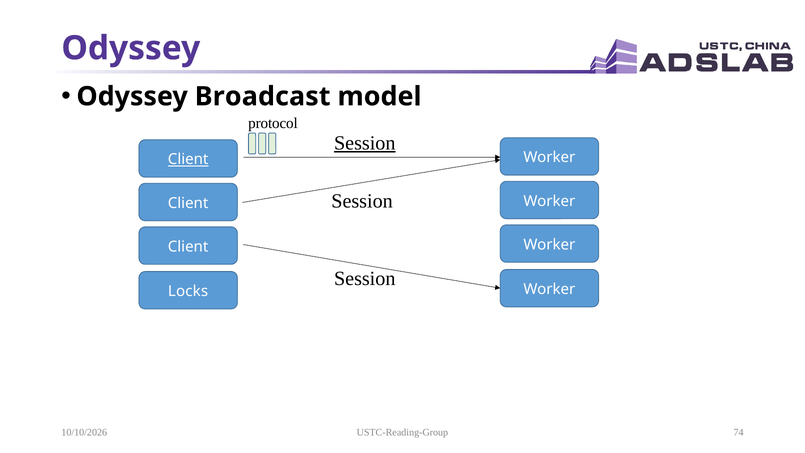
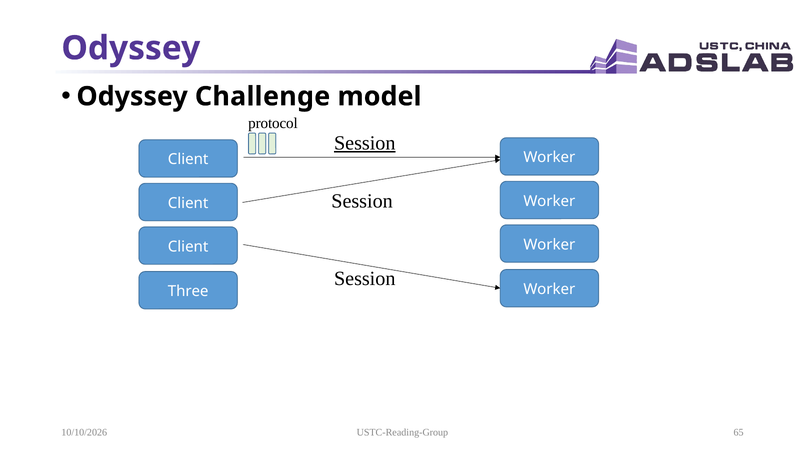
Broadcast: Broadcast -> Challenge
Client at (188, 159) underline: present -> none
Locks: Locks -> Three
74: 74 -> 65
